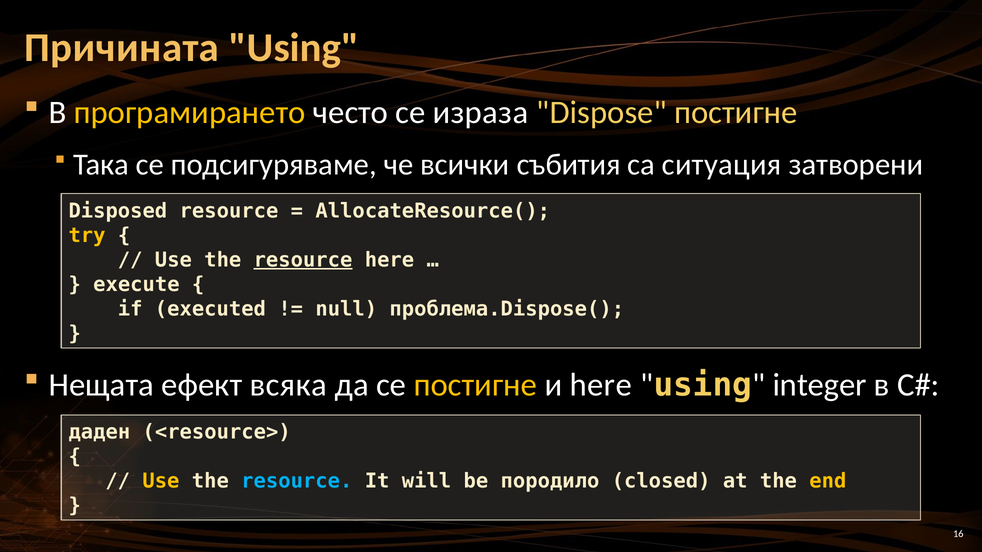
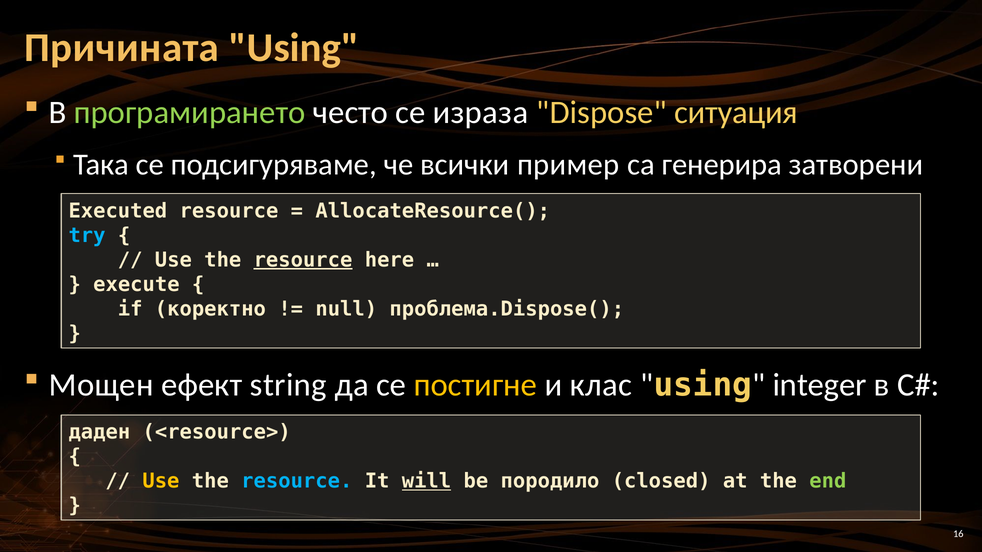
програмирането colour: yellow -> light green
Dispose постигне: постигне -> ситуация
събития: събития -> пример
ситуация: ситуация -> генерира
Disposed: Disposed -> Executed
try colour: yellow -> light blue
executed: executed -> коректно
Нещата: Нещата -> Мощен
всяка: всяка -> string
и here: here -> клас
will underline: none -> present
end colour: yellow -> light green
